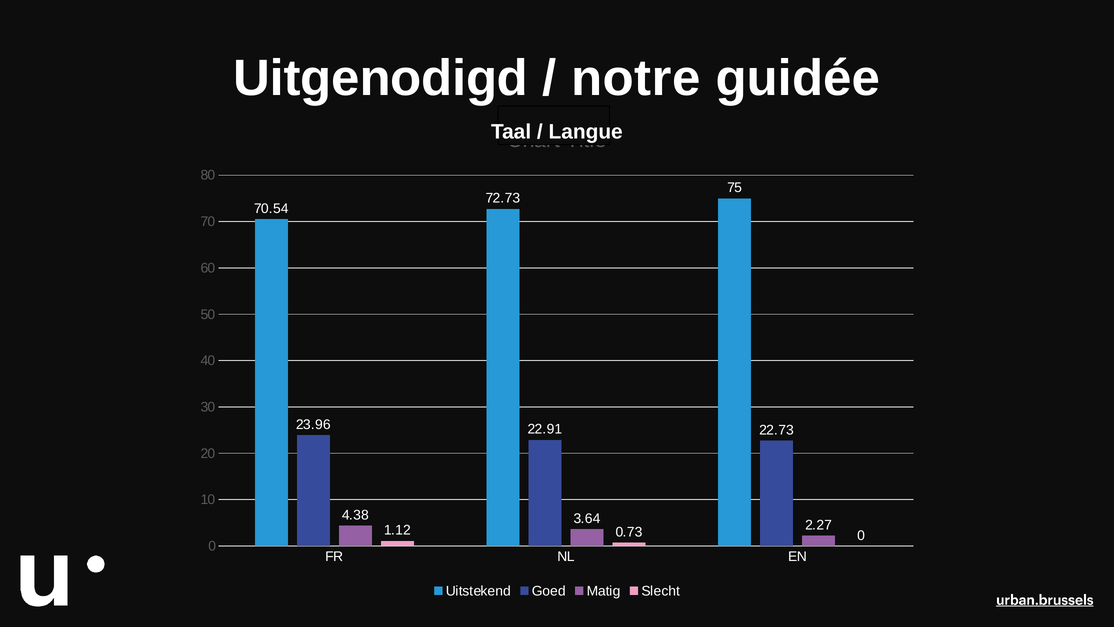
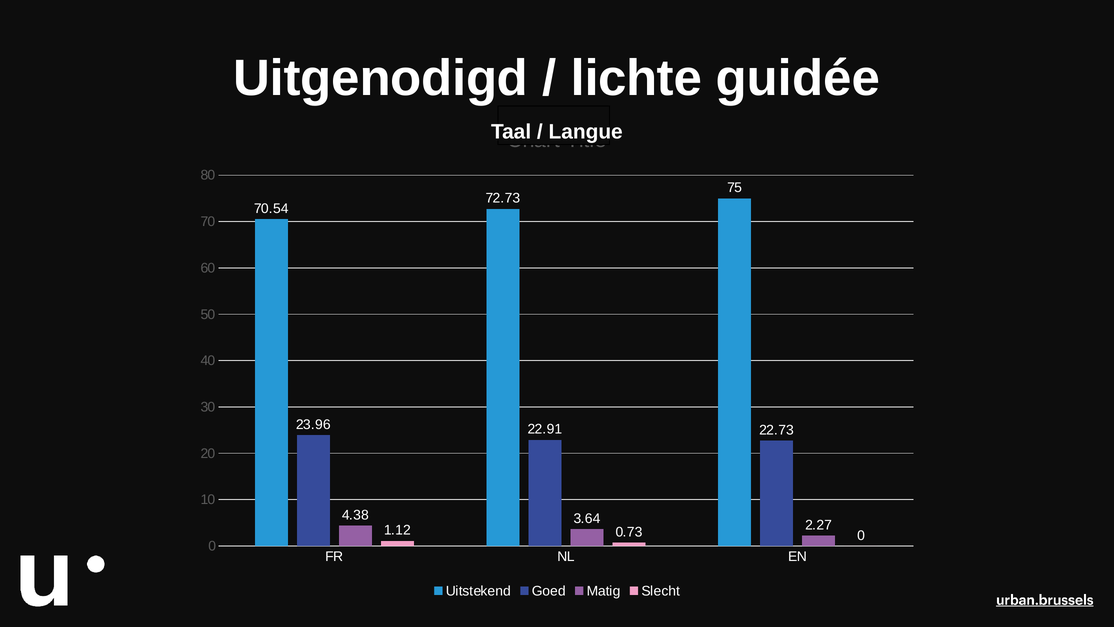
notre: notre -> lichte
